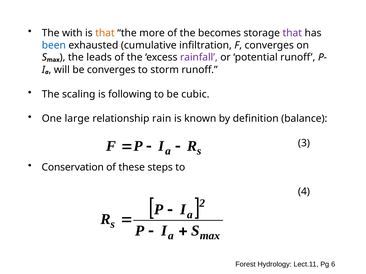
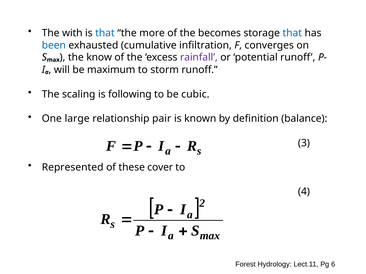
that at (105, 33) colour: orange -> blue
that at (292, 33) colour: purple -> blue
leads: leads -> know
be converges: converges -> maximum
rain: rain -> pair
Conservation: Conservation -> Represented
steps: steps -> cover
